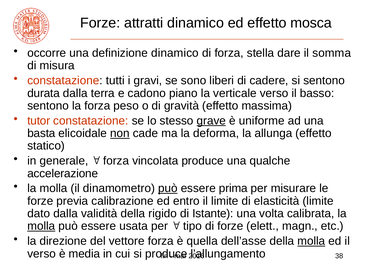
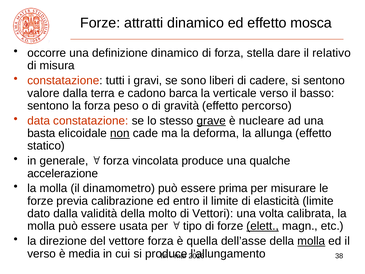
somma: somma -> relativo
durata: durata -> valore
piano: piano -> barca
massima: massima -> percorso
tutor: tutor -> data
uniforme: uniforme -> nucleare
può at (168, 188) underline: present -> none
rigido: rigido -> molto
Istante: Istante -> Vettori
molla at (41, 226) underline: present -> none
elett underline: none -> present
